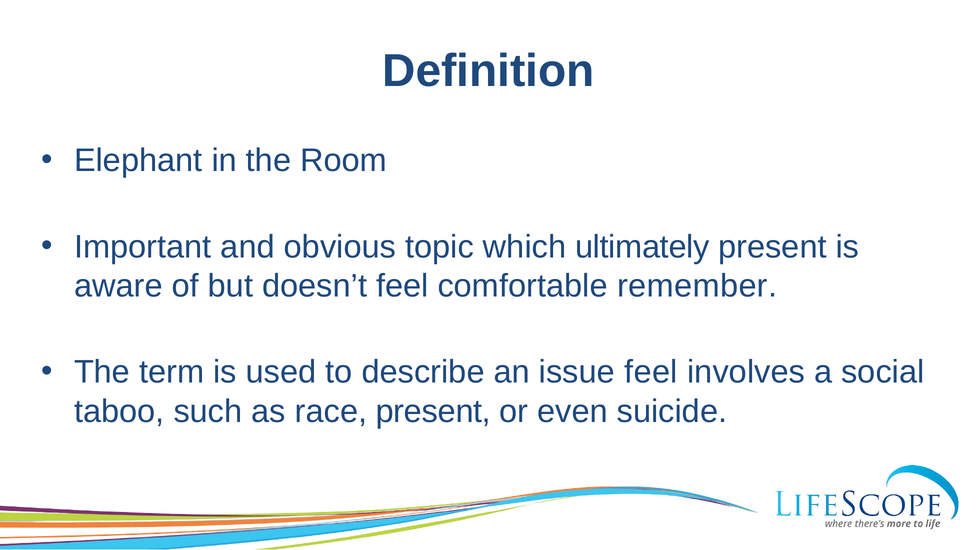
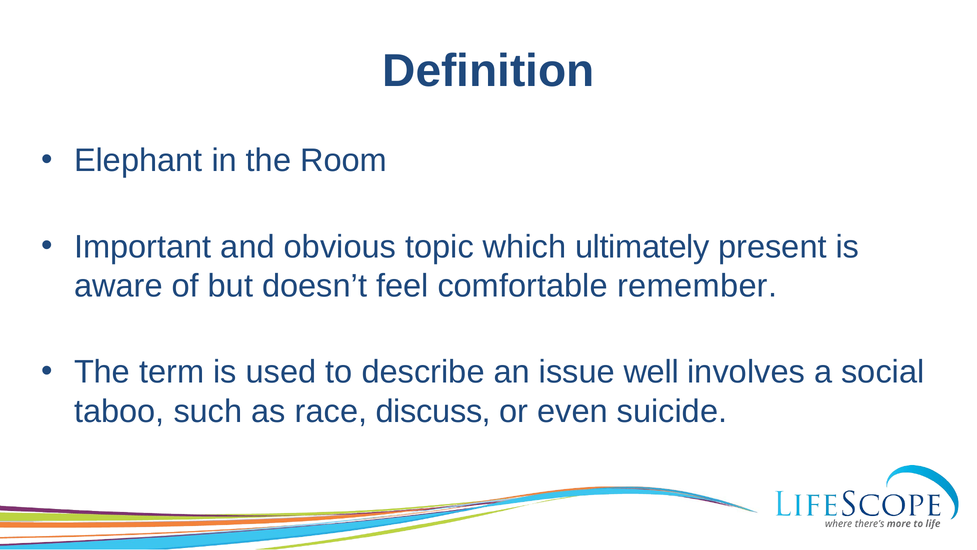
issue feel: feel -> well
race present: present -> discuss
